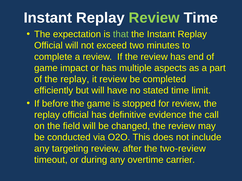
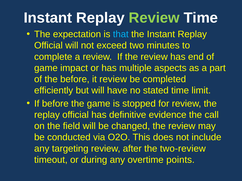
that colour: light green -> light blue
of the replay: replay -> before
carrier: carrier -> points
